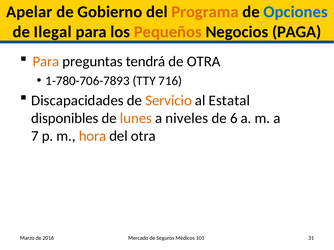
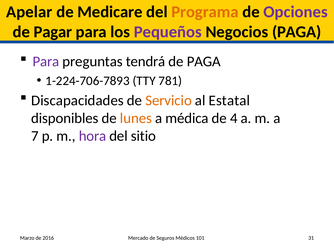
Gobierno: Gobierno -> Medicare
Opciones colour: blue -> purple
Ilegal: Ilegal -> Pagar
Pequeños colour: orange -> purple
Para at (46, 62) colour: orange -> purple
de OTRA: OTRA -> PAGA
1-780-706-7893: 1-780-706-7893 -> 1-224-706-7893
716: 716 -> 781
niveles: niveles -> médica
6: 6 -> 4
hora colour: orange -> purple
del otra: otra -> sitio
